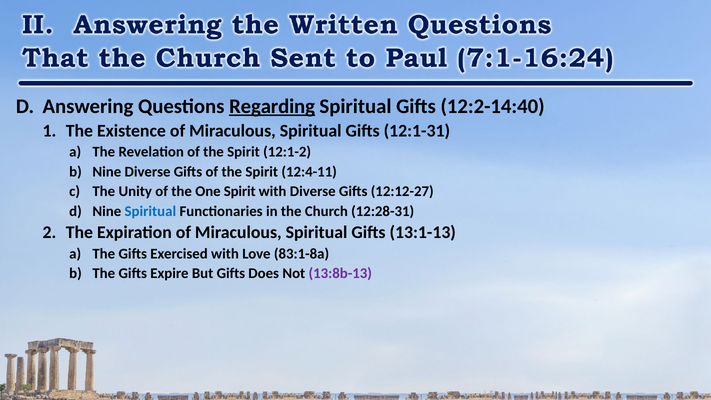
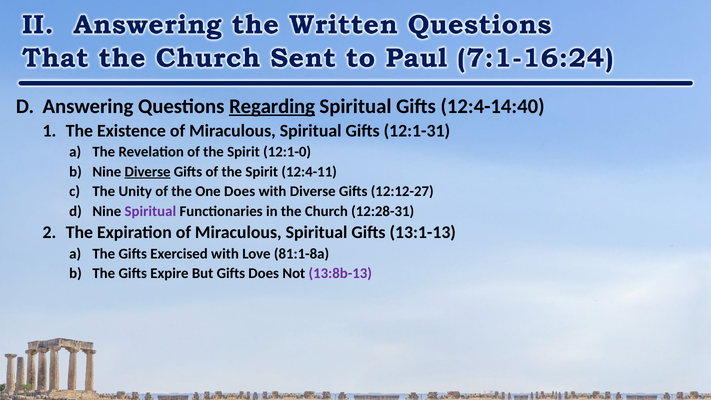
12:2-14:40: 12:2-14:40 -> 12:4-14:40
12:1-2: 12:1-2 -> 12:1-0
Diverse at (148, 172) underline: none -> present
One Spirit: Spirit -> Does
Spiritual at (150, 211) colour: blue -> purple
83:1-8a: 83:1-8a -> 81:1-8a
